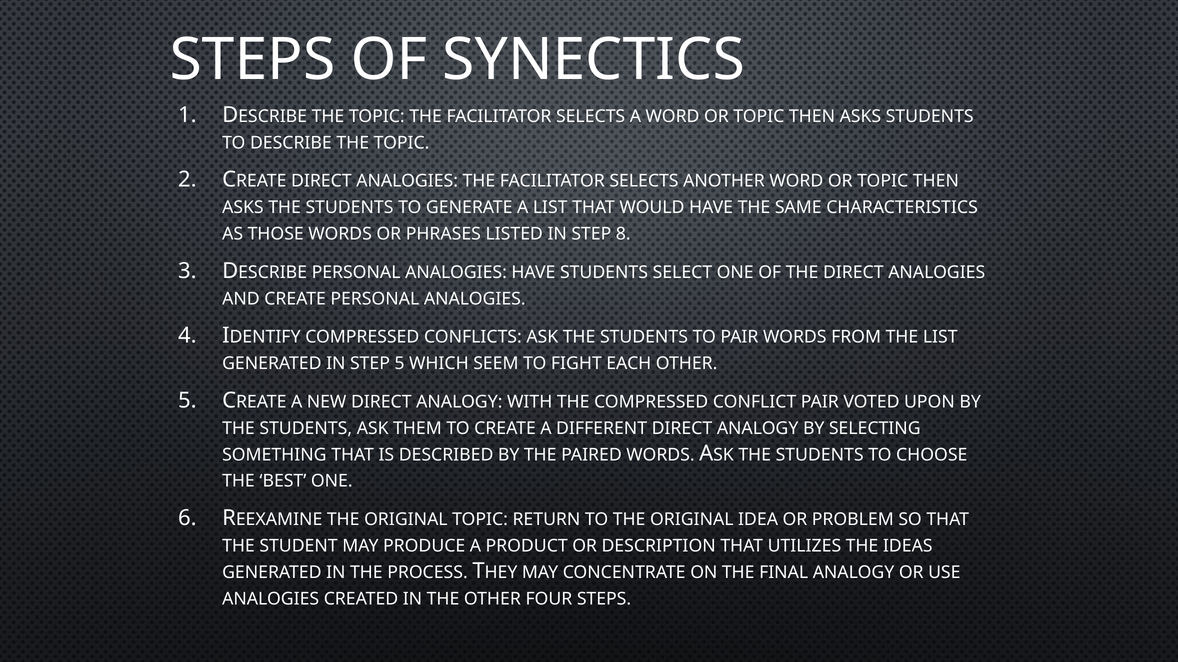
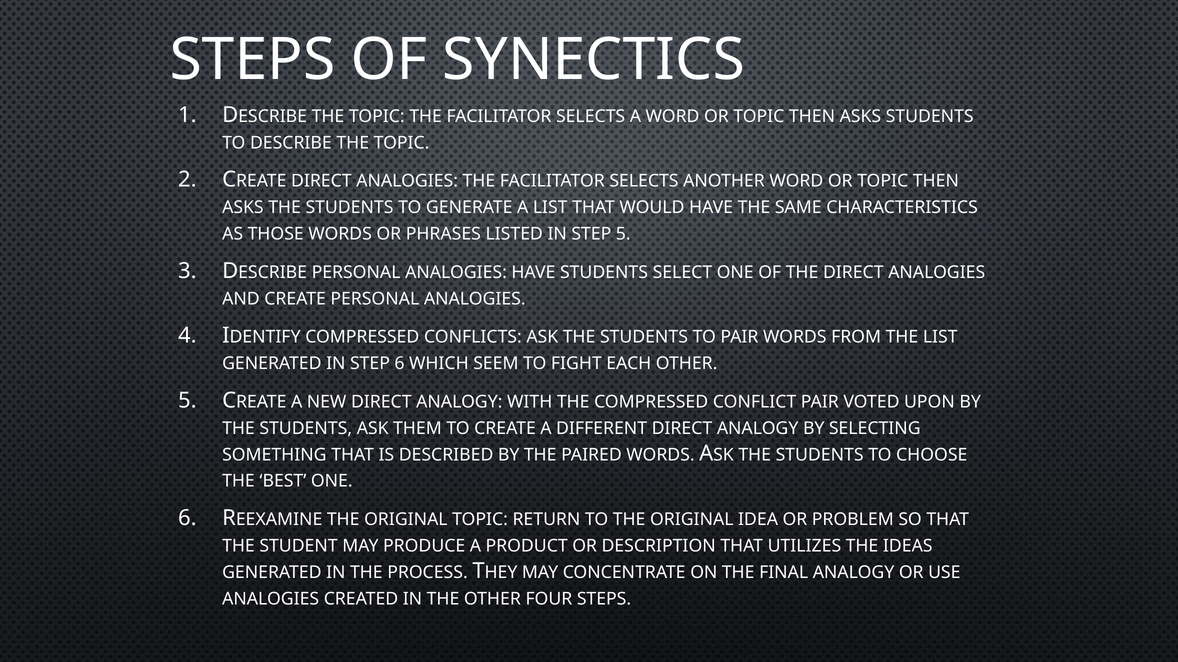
STEP 8: 8 -> 5
STEP 5: 5 -> 6
